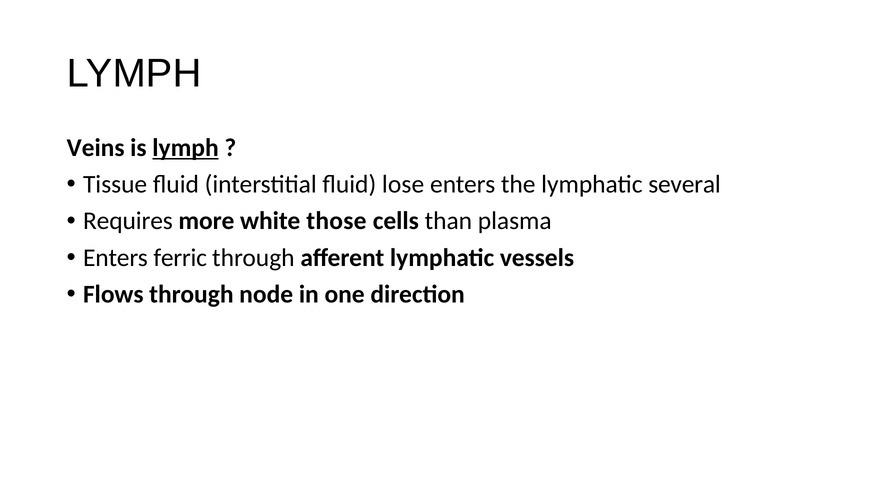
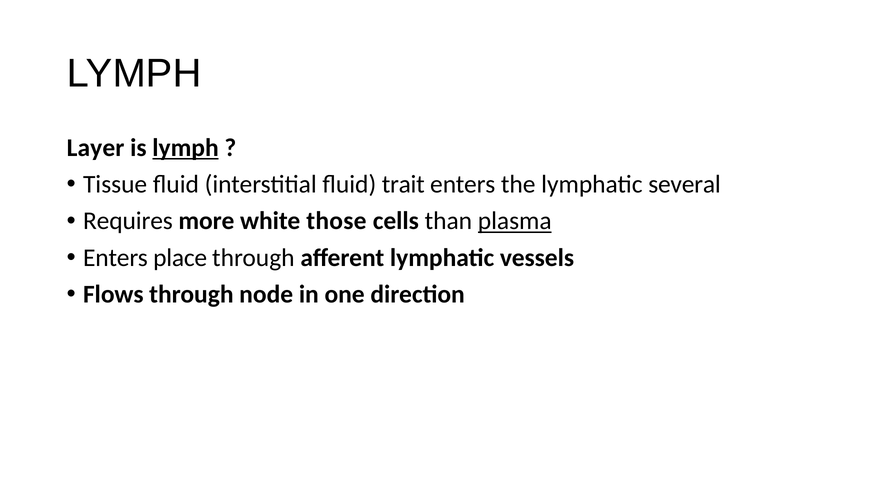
Veins: Veins -> Layer
lose: lose -> trait
plasma underline: none -> present
ferric: ferric -> place
